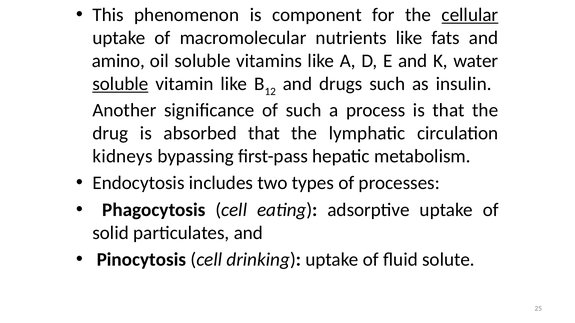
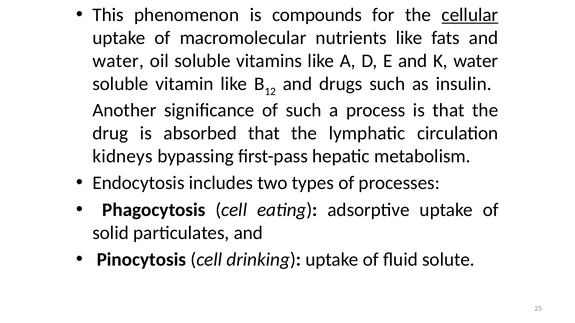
component: component -> compounds
amino at (118, 61): amino -> water
soluble at (120, 84) underline: present -> none
